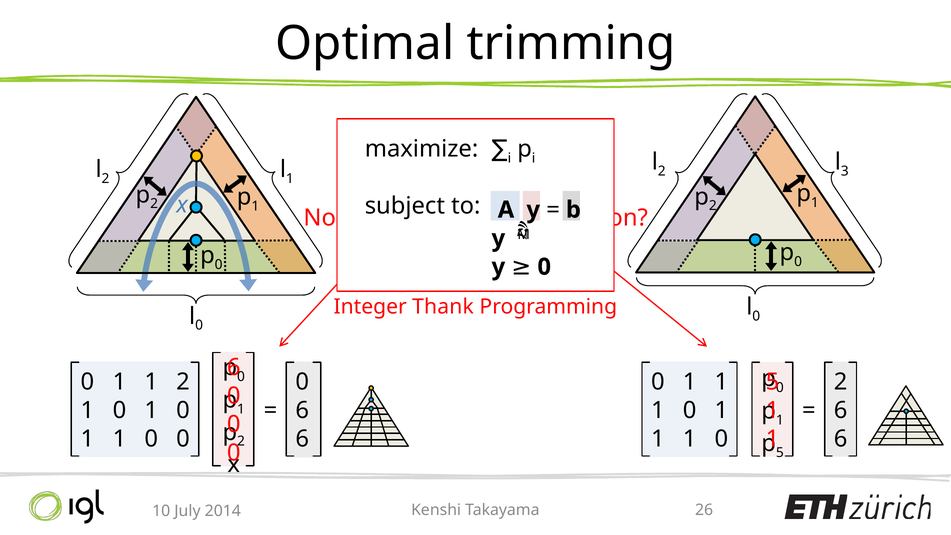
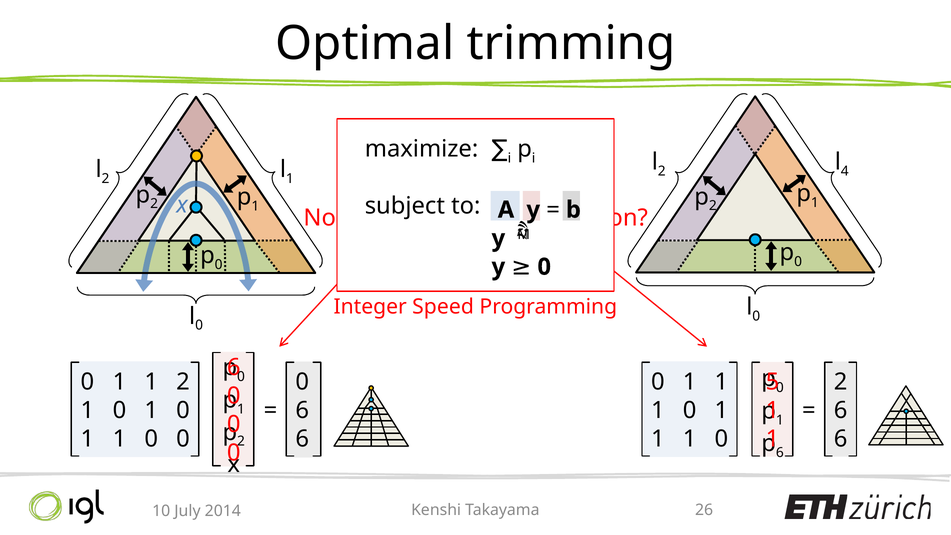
3: 3 -> 4
Thank: Thank -> Speed
5 at (780, 453): 5 -> 6
